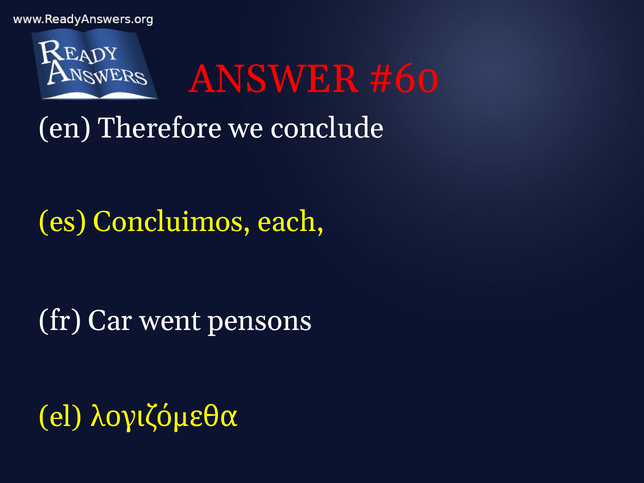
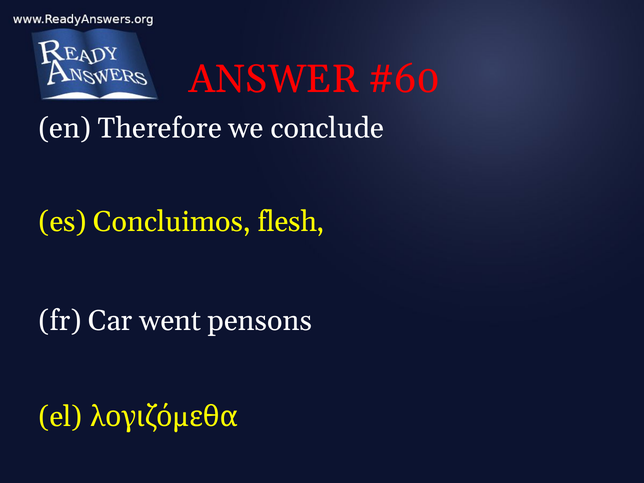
each: each -> flesh
